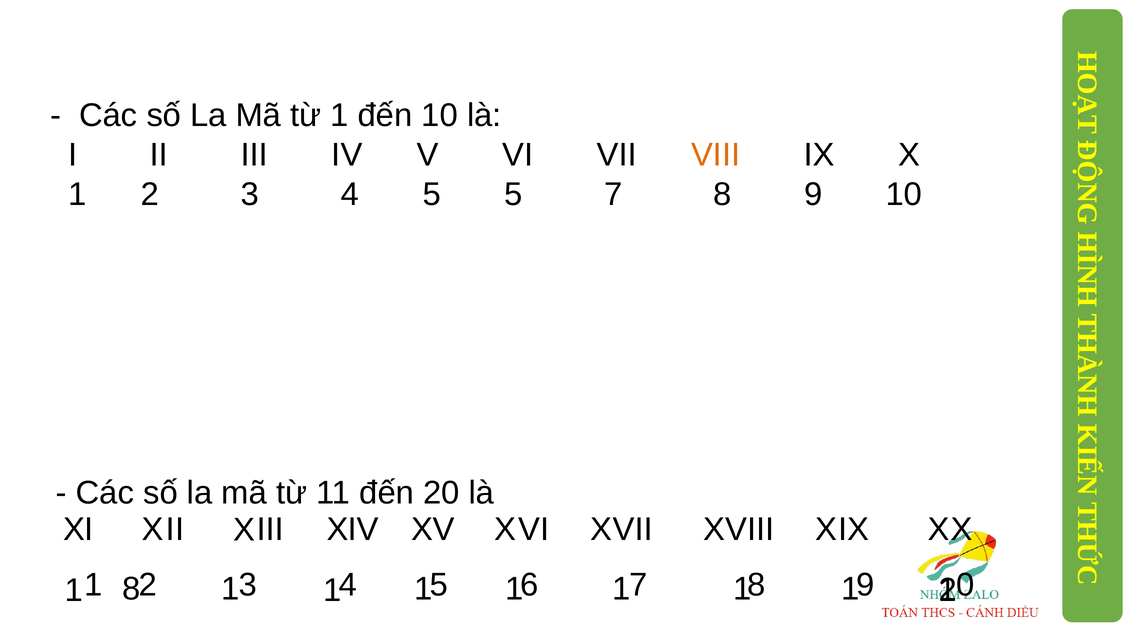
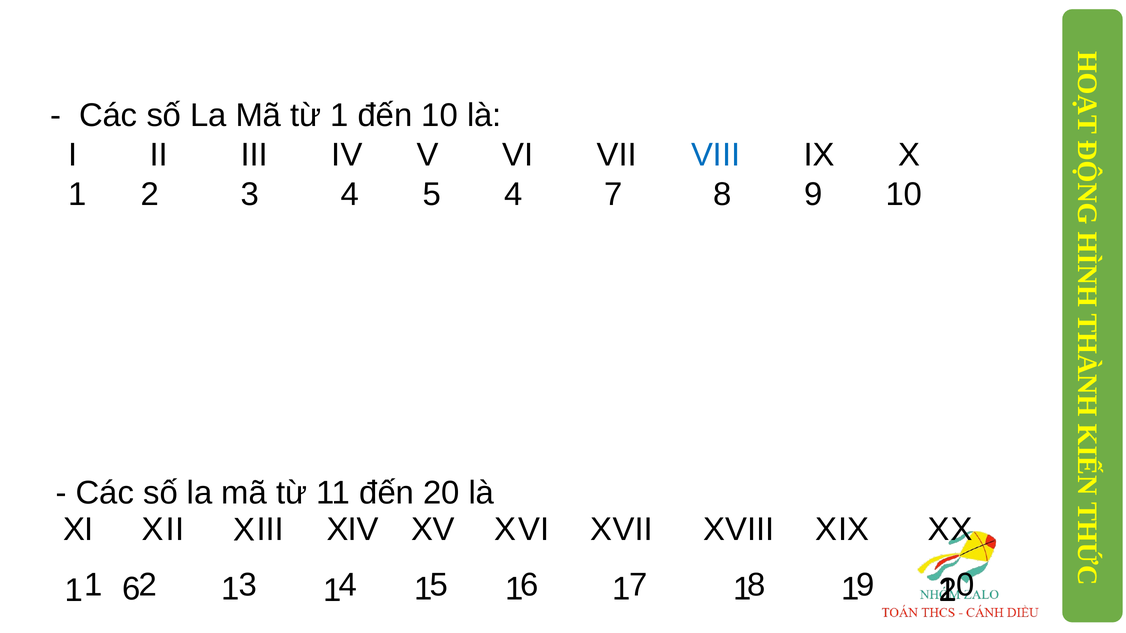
VIII at (716, 155) colour: orange -> blue
5 5: 5 -> 4
1 8: 8 -> 6
